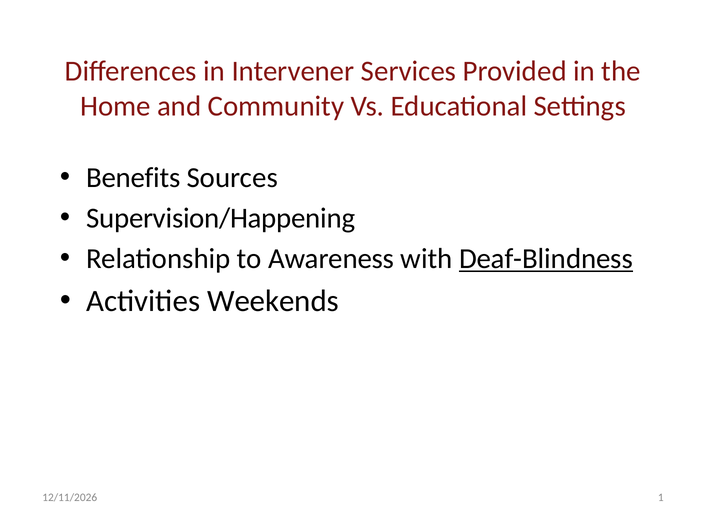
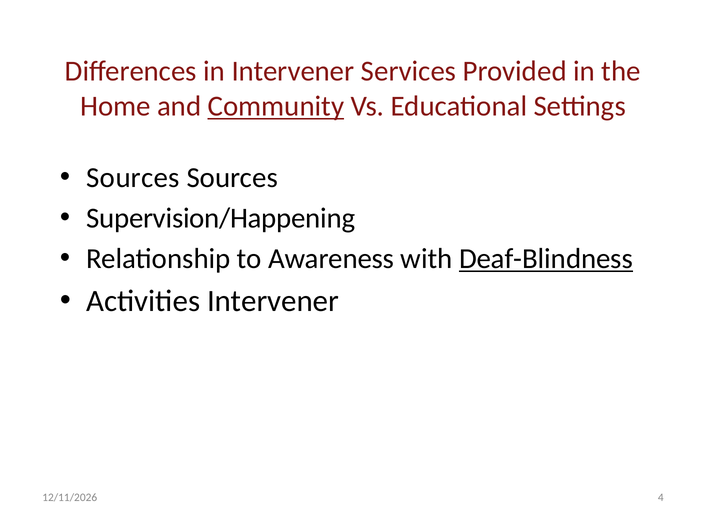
Community underline: none -> present
Benefits at (133, 178): Benefits -> Sources
Activities Weekends: Weekends -> Intervener
1: 1 -> 4
